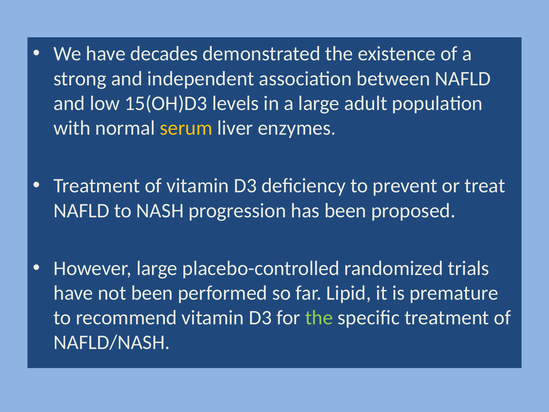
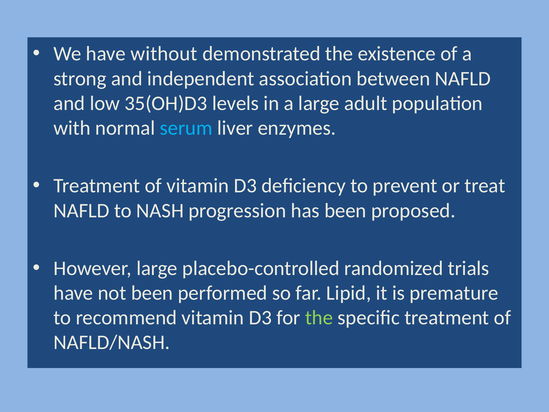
decades: decades -> without
15(OH)D3: 15(OH)D3 -> 35(OH)D3
serum colour: yellow -> light blue
